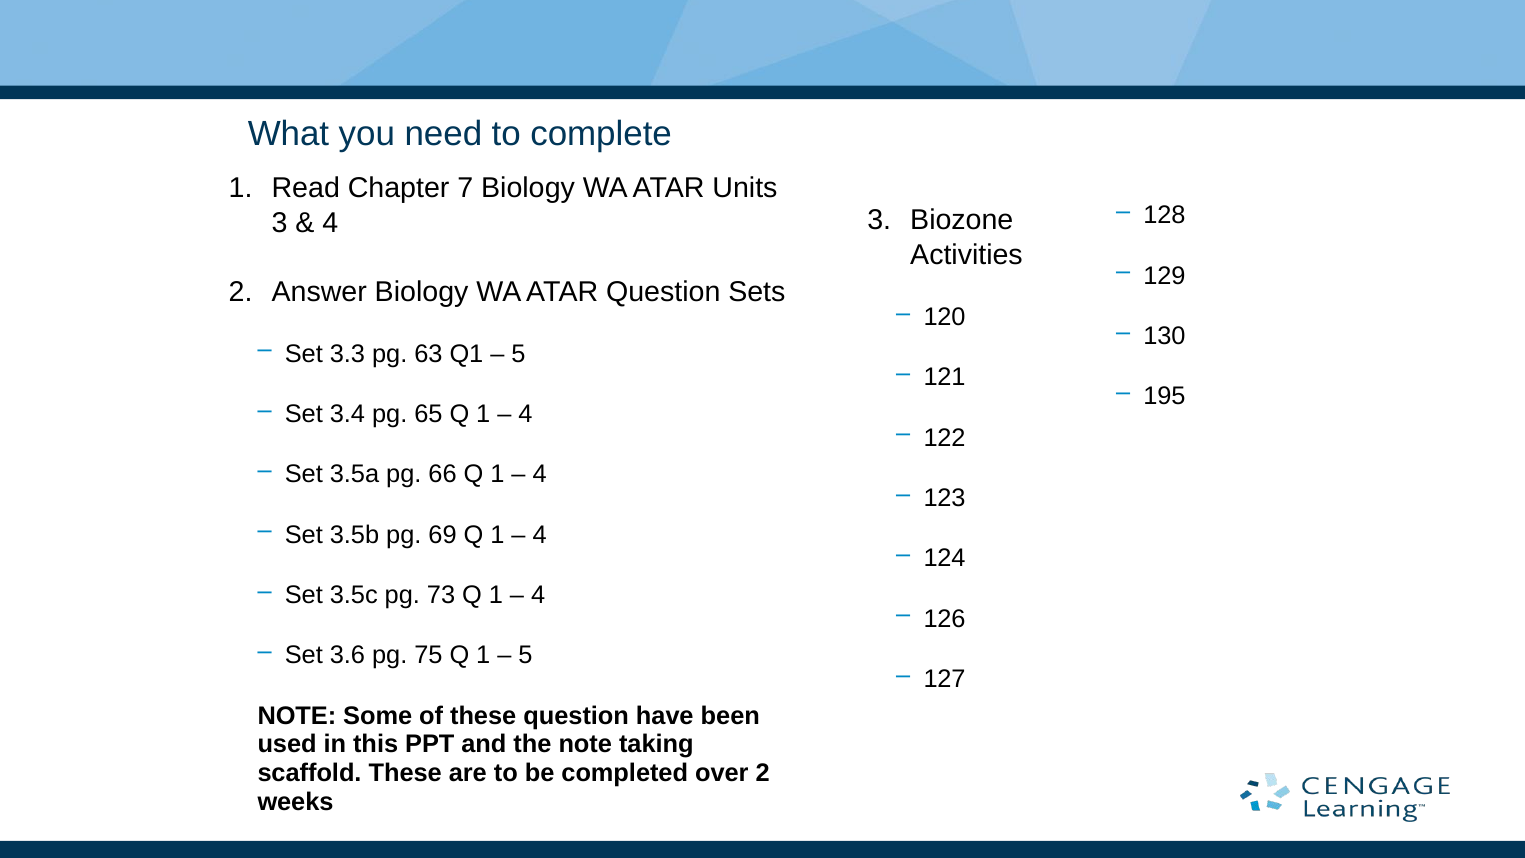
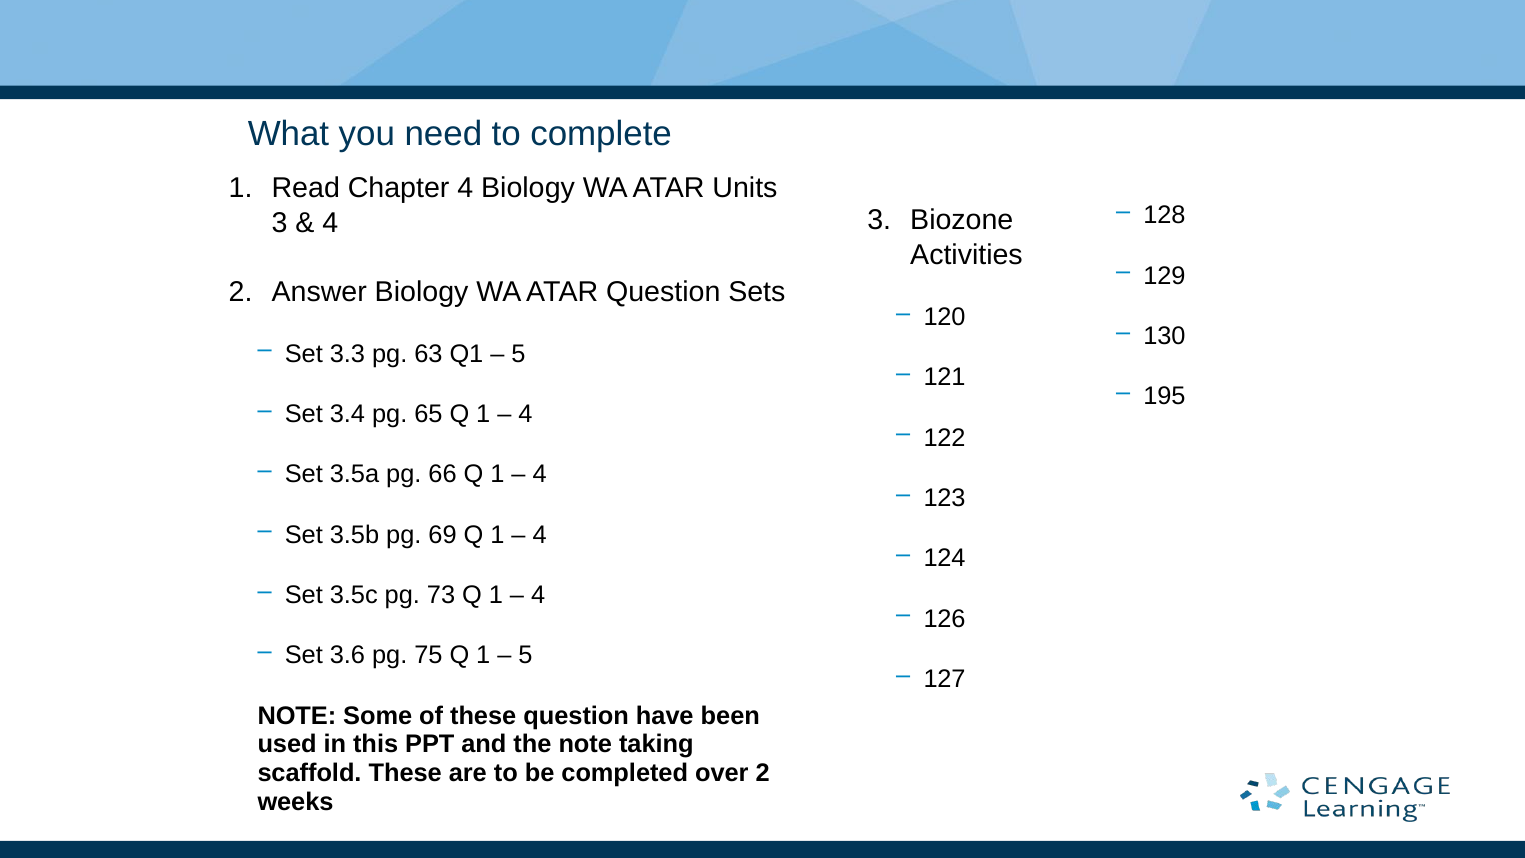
Chapter 7: 7 -> 4
